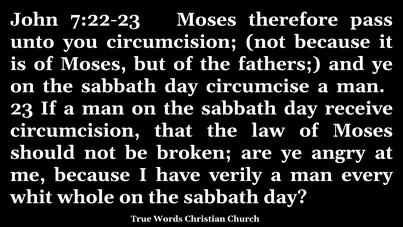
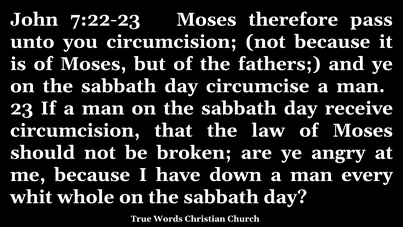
verily: verily -> down
